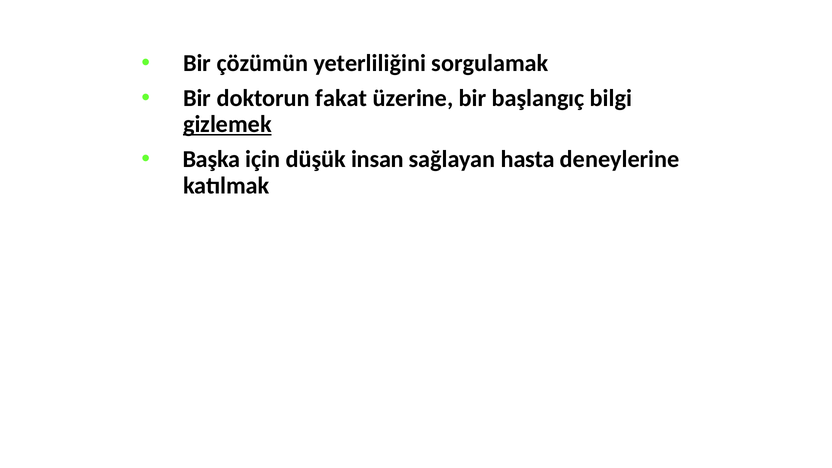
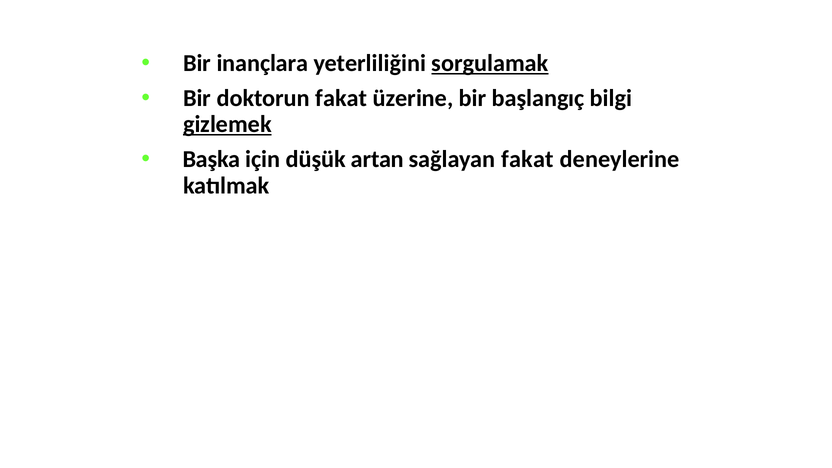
çözümün: çözümün -> inançlara
sorgulamak underline: none -> present
insan: insan -> artan
sağlayan hasta: hasta -> fakat
